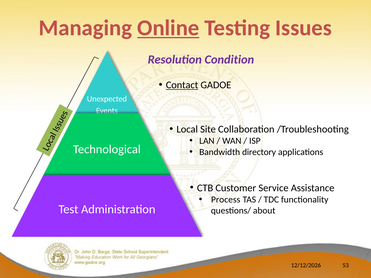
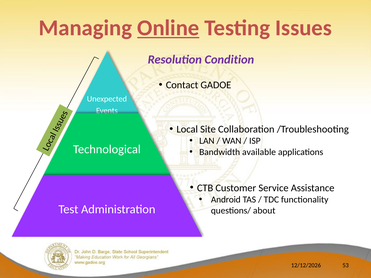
Contact underline: present -> none
directory: directory -> available
Process: Process -> Android
